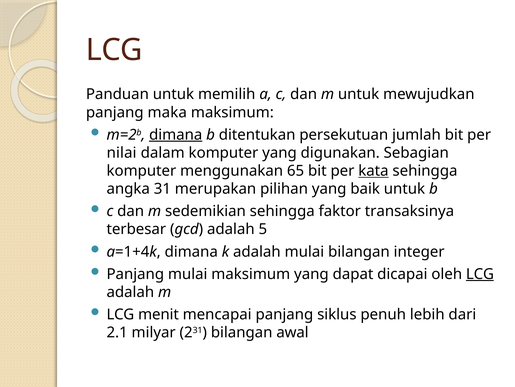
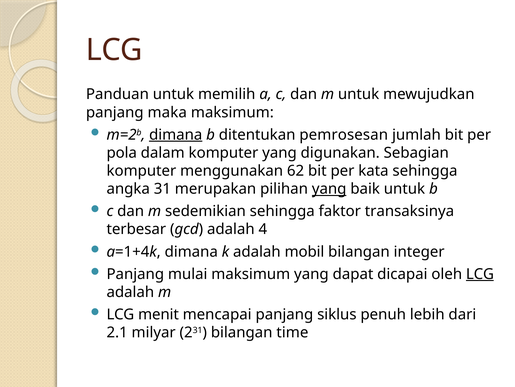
persekutuan: persekutuan -> pemrosesan
nilai: nilai -> pola
65: 65 -> 62
kata underline: present -> none
yang at (329, 189) underline: none -> present
5: 5 -> 4
adalah mulai: mulai -> mobil
awal: awal -> time
